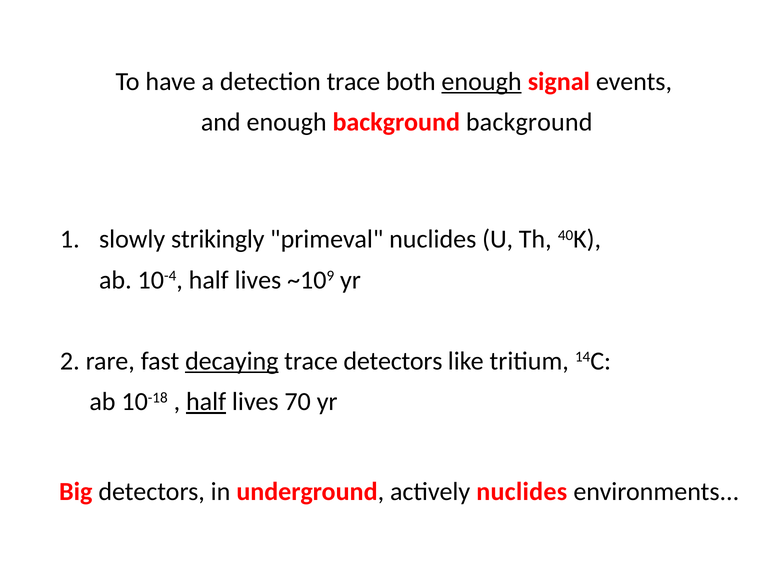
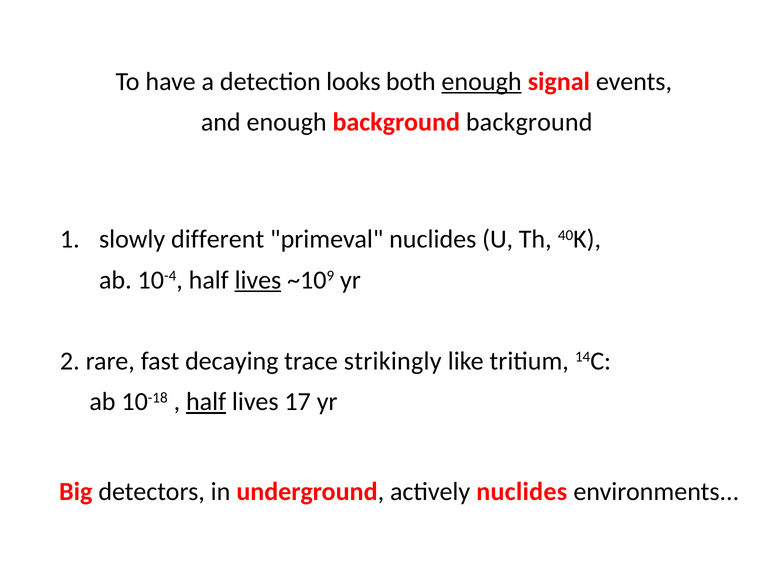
detection trace: trace -> looks
strikingly: strikingly -> different
lives at (258, 280) underline: none -> present
decaying underline: present -> none
trace detectors: detectors -> strikingly
70: 70 -> 17
